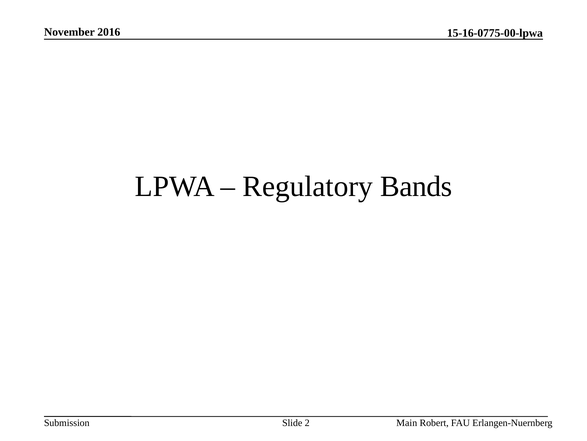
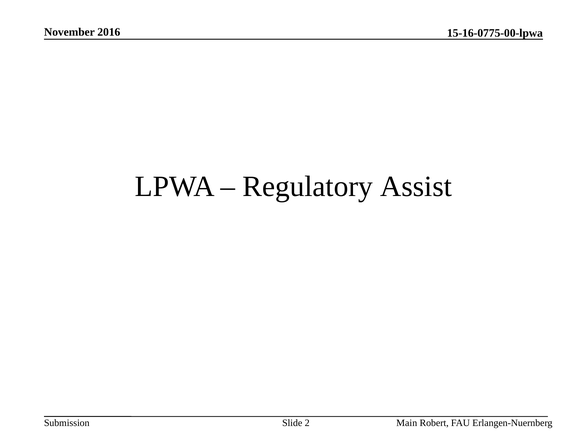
Bands: Bands -> Assist
